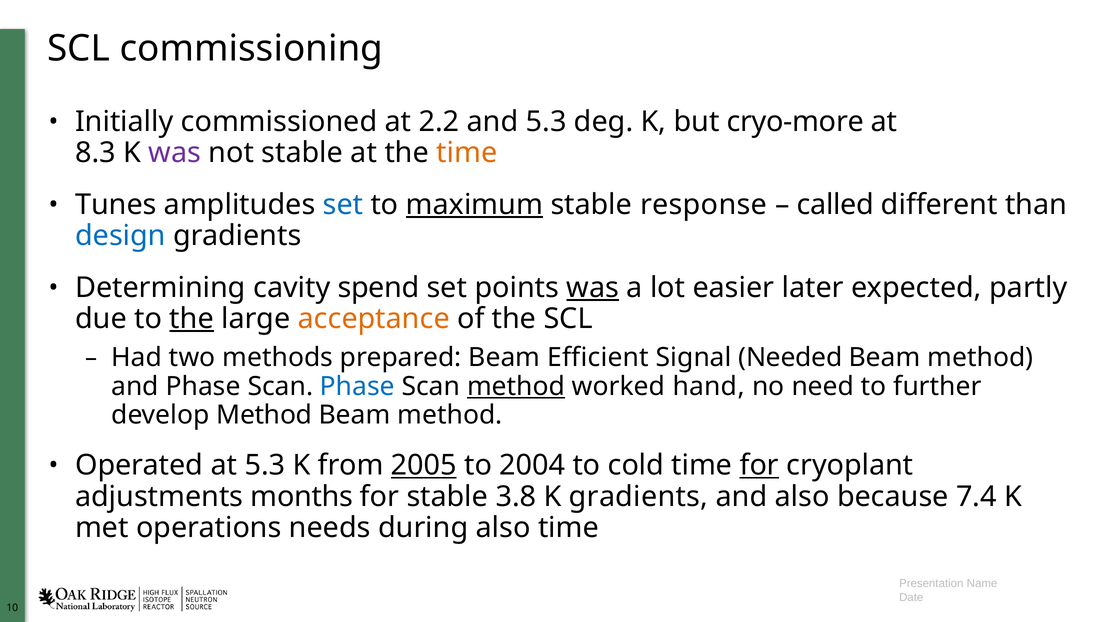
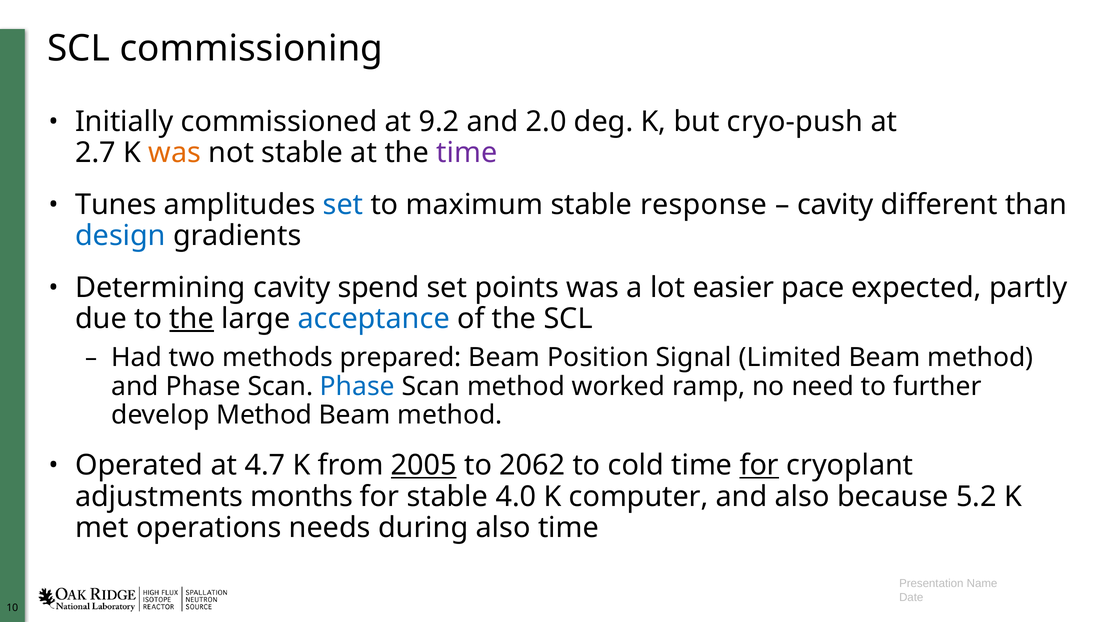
2.2: 2.2 -> 9.2
and 5.3: 5.3 -> 2.0
cryo-more: cryo-more -> cryo-push
8.3: 8.3 -> 2.7
was at (175, 153) colour: purple -> orange
time at (467, 153) colour: orange -> purple
maximum underline: present -> none
called at (835, 205): called -> cavity
was at (593, 288) underline: present -> none
later: later -> pace
acceptance colour: orange -> blue
Efficient: Efficient -> Position
Needed: Needed -> Limited
method at (516, 386) underline: present -> none
hand: hand -> ramp
at 5.3: 5.3 -> 4.7
2004: 2004 -> 2062
3.8: 3.8 -> 4.0
K gradients: gradients -> computer
7.4: 7.4 -> 5.2
